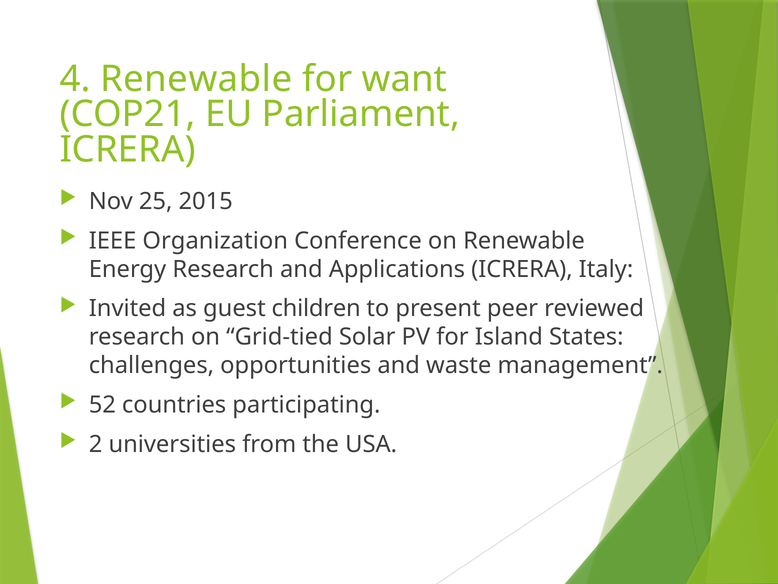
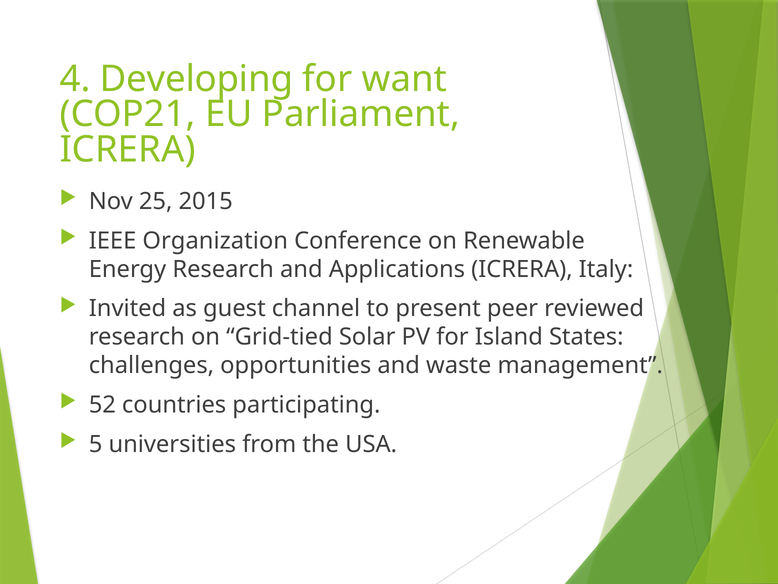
4 Renewable: Renewable -> Developing
children: children -> channel
2: 2 -> 5
